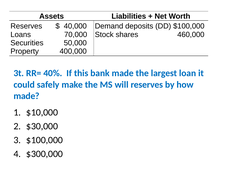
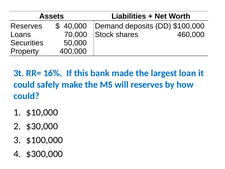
40%: 40% -> 16%
made at (27, 96): made -> could
